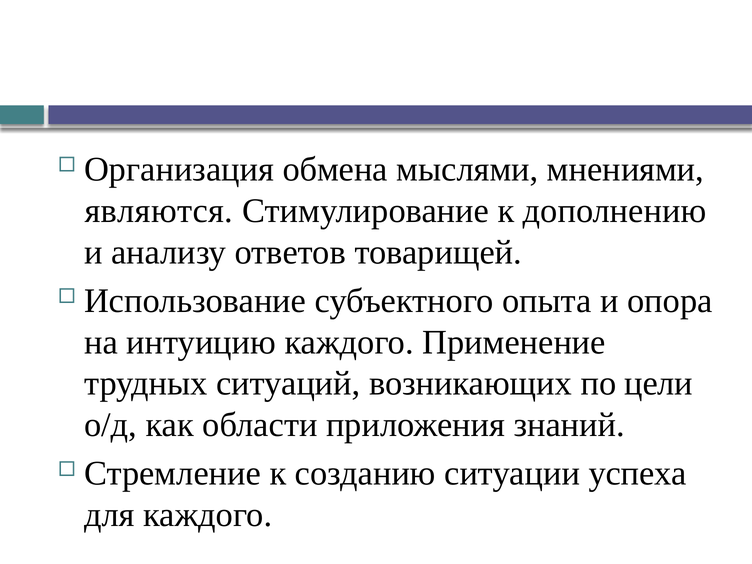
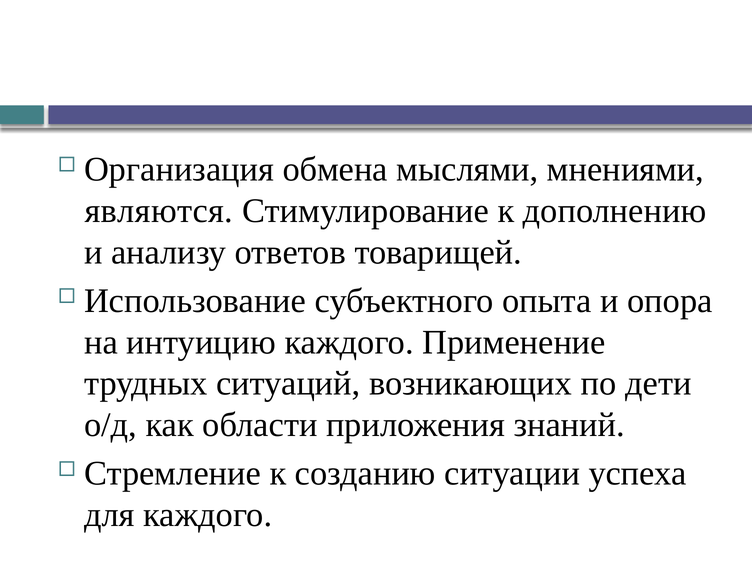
цели: цели -> дети
